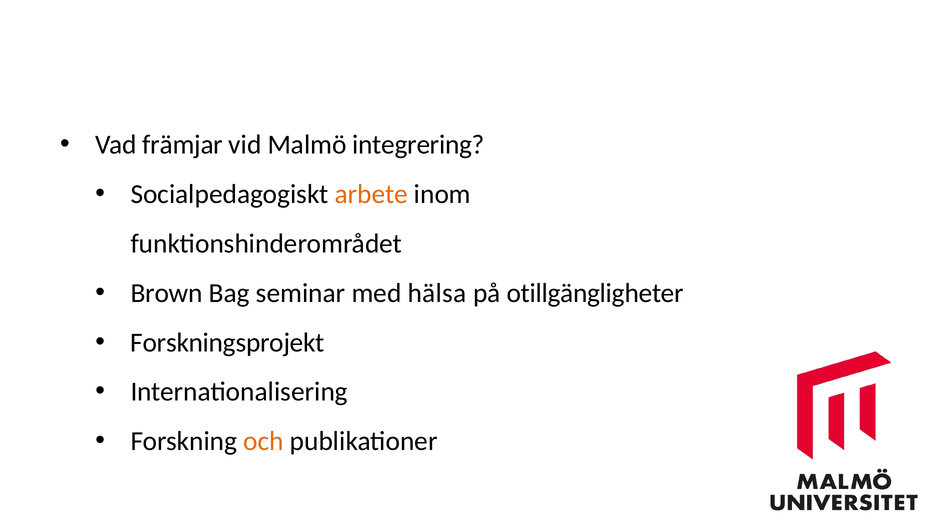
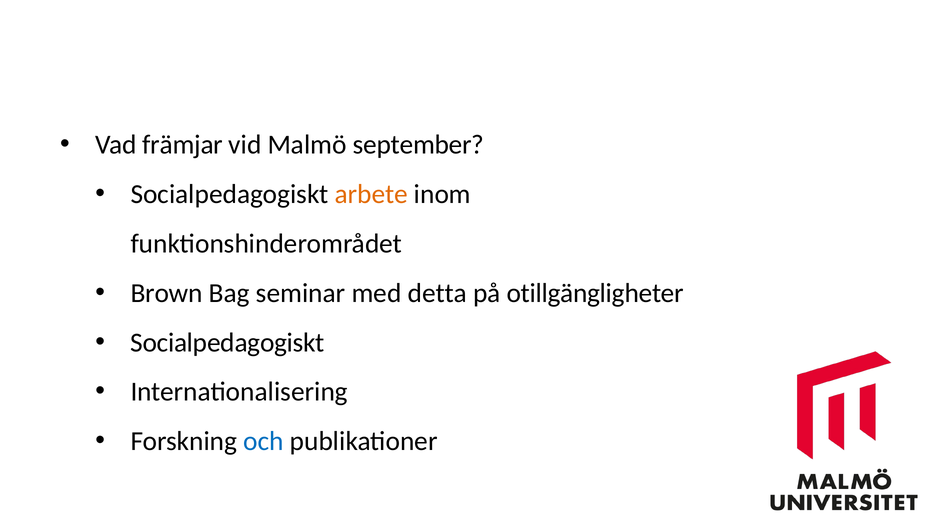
integrering: integrering -> september
hälsa: hälsa -> detta
Forskningsprojekt at (227, 342): Forskningsprojekt -> Socialpedagogiskt
och colour: orange -> blue
